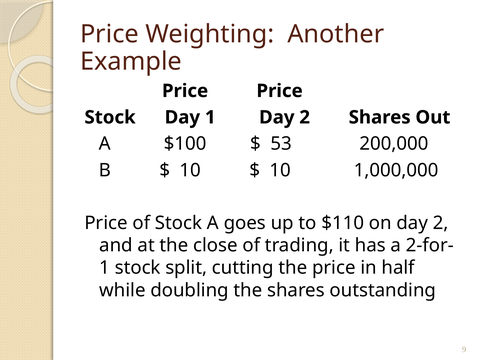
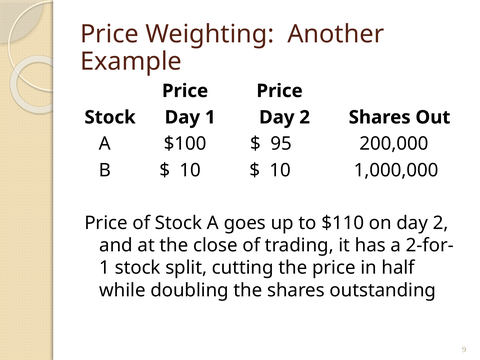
53: 53 -> 95
